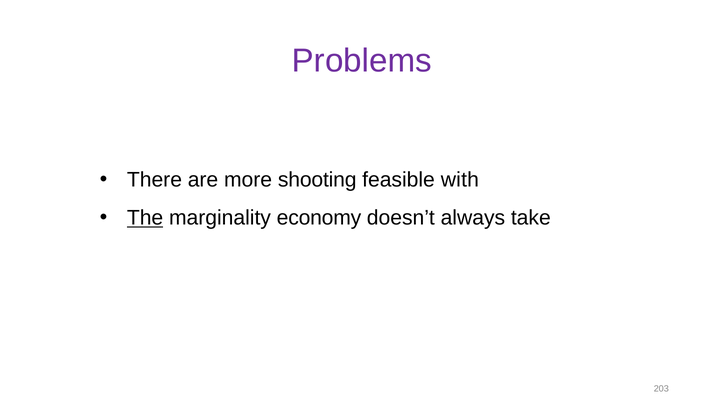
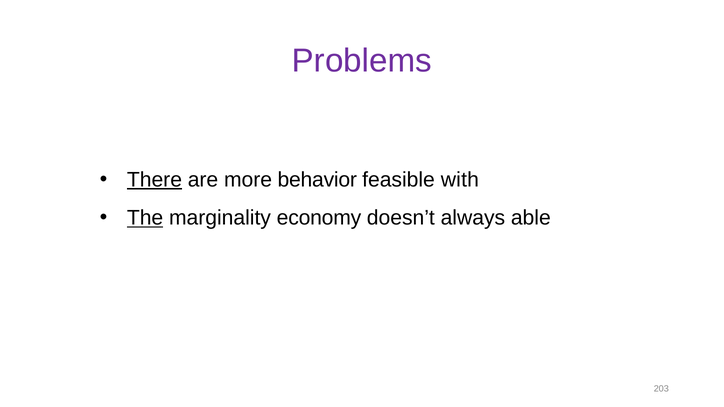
There underline: none -> present
shooting: shooting -> behavior
take: take -> able
